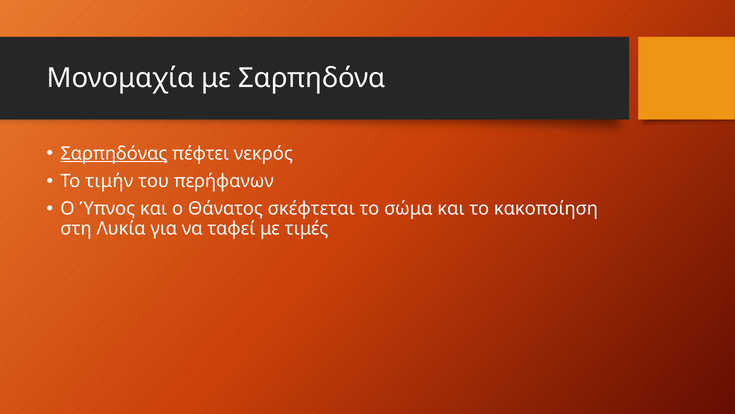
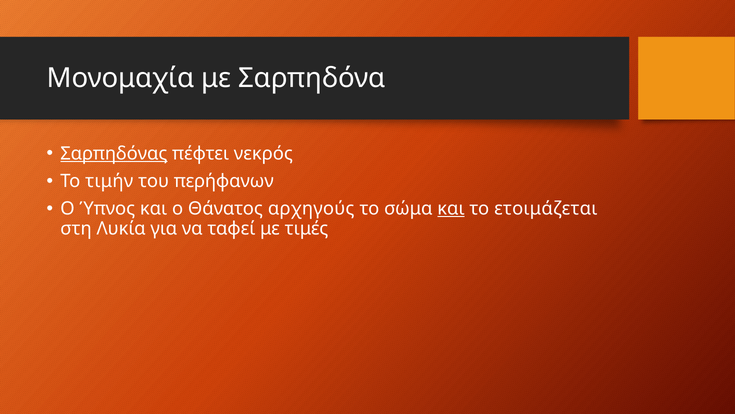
σκέφτεται: σκέφτεται -> αρχηγούς
και at (451, 208) underline: none -> present
κακοποίηση: κακοποίηση -> ετοιμάζεται
